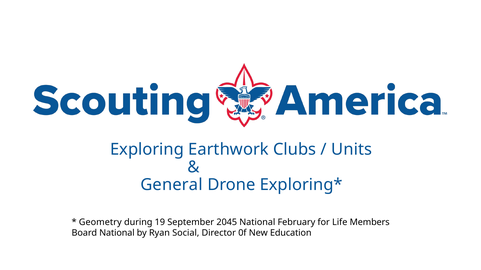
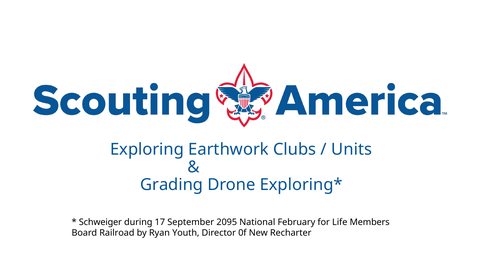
General: General -> Grading
Geometry: Geometry -> Schweiger
19: 19 -> 17
2045: 2045 -> 2095
Board National: National -> Railroad
Social: Social -> Youth
Education: Education -> Recharter
